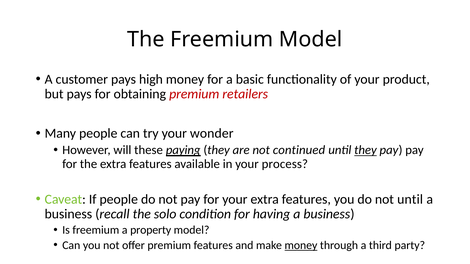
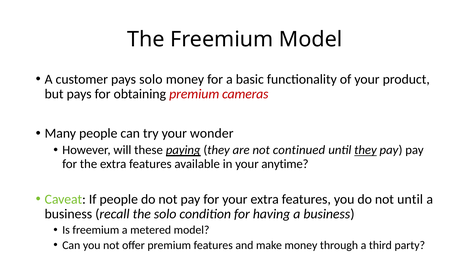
pays high: high -> solo
retailers: retailers -> cameras
process: process -> anytime
property: property -> metered
money at (301, 246) underline: present -> none
